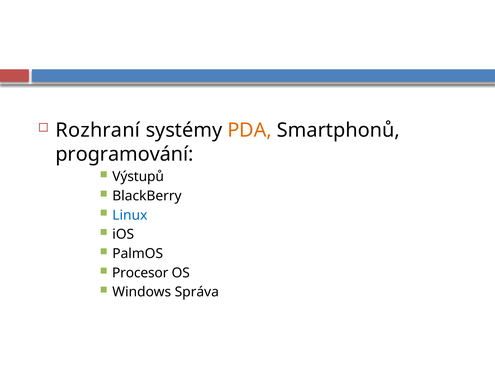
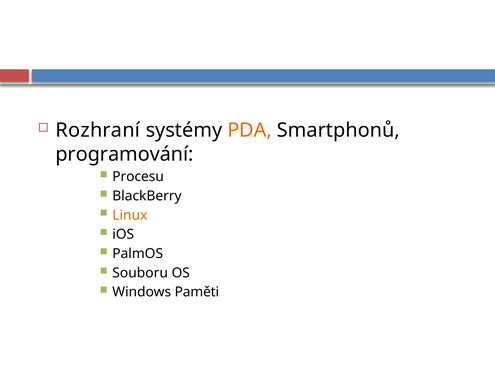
Výstupů: Výstupů -> Procesu
Linux colour: blue -> orange
Procesor: Procesor -> Souboru
Správa: Správa -> Paměti
